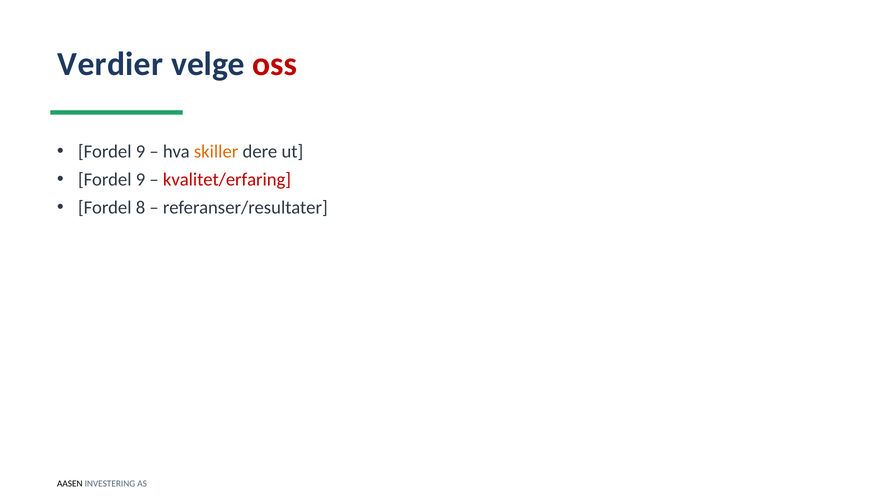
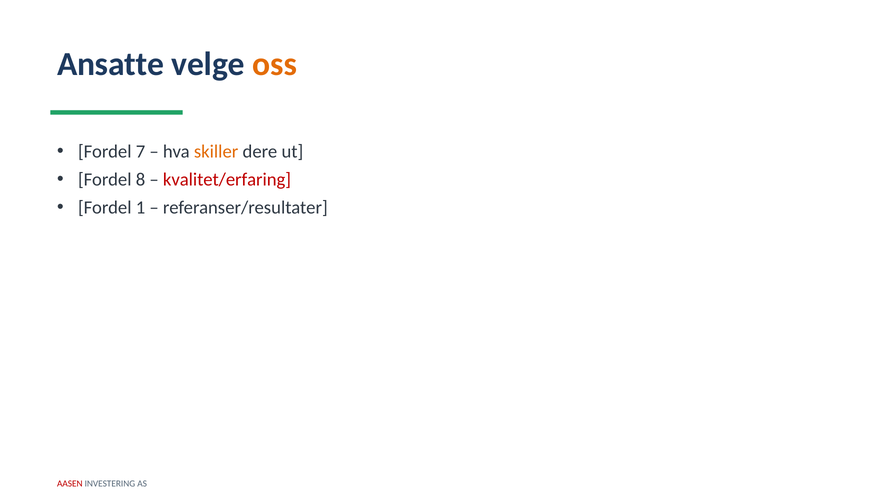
Verdier: Verdier -> Ansatte
oss colour: red -> orange
9 at (141, 152): 9 -> 7
9 at (141, 180): 9 -> 8
8: 8 -> 1
AASEN colour: black -> red
